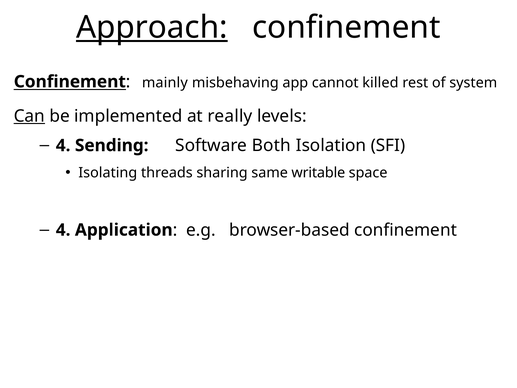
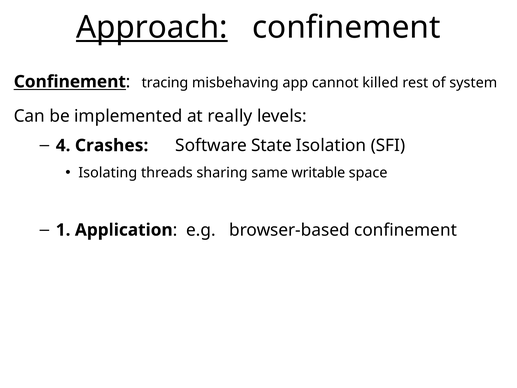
mainly: mainly -> tracing
Can underline: present -> none
Sending: Sending -> Crashes
Both: Both -> State
4 at (63, 230): 4 -> 1
